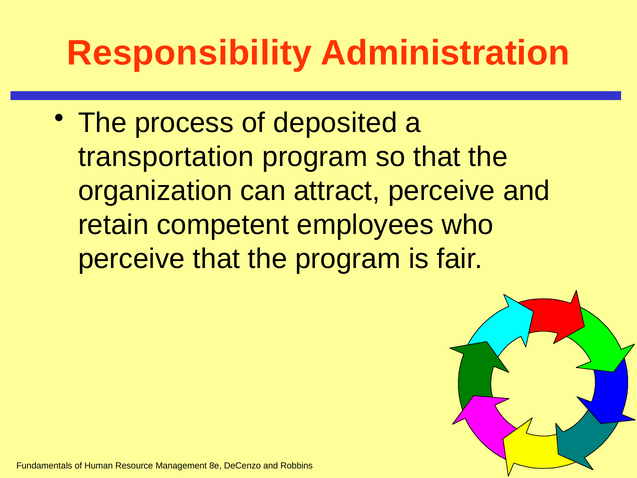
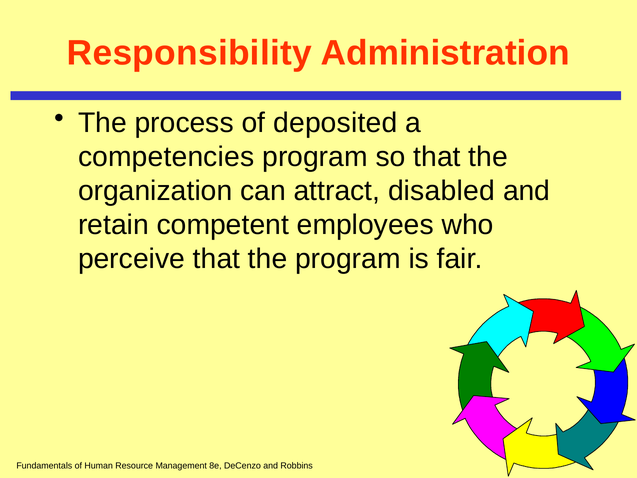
transportation: transportation -> competencies
attract perceive: perceive -> disabled
